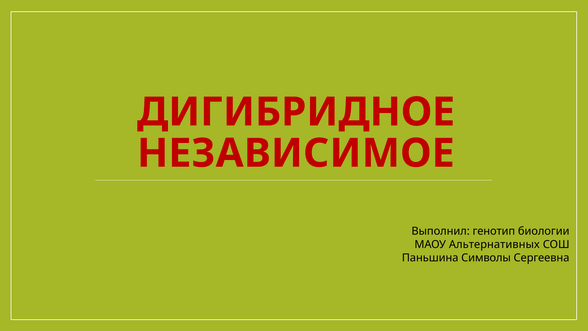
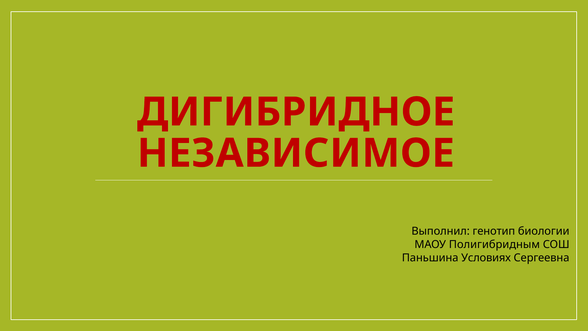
Альтернативных: Альтернативных -> Полигибридным
Символы: Символы -> Условиях
